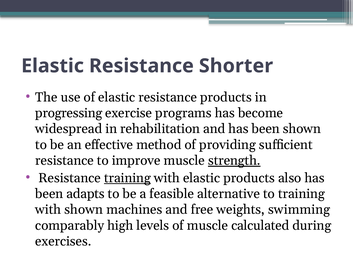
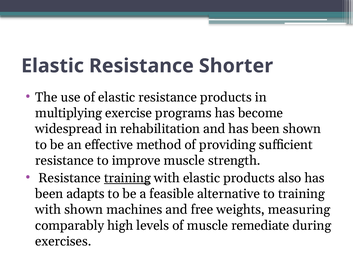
progressing: progressing -> multiplying
strength underline: present -> none
swimming: swimming -> measuring
calculated: calculated -> remediate
